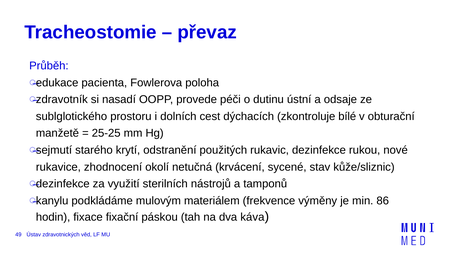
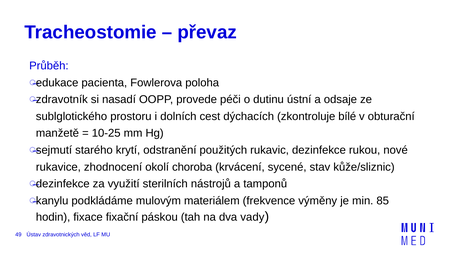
25-25: 25-25 -> 10-25
netučná: netučná -> choroba
86: 86 -> 85
káva: káva -> vady
